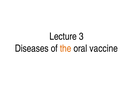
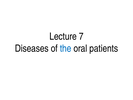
3: 3 -> 7
the colour: orange -> blue
vaccine: vaccine -> patients
